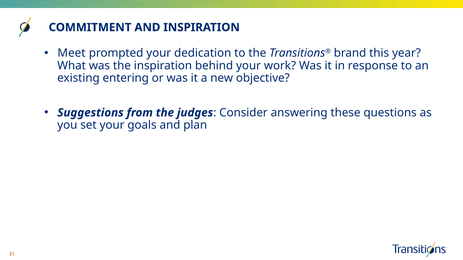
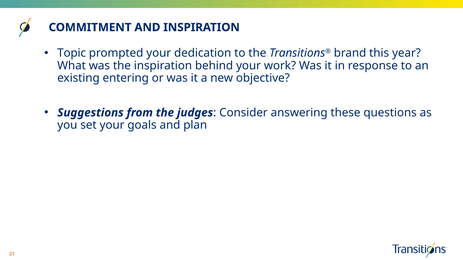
Meet: Meet -> Topic
